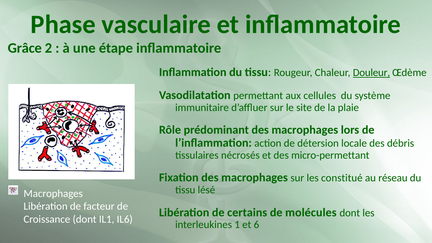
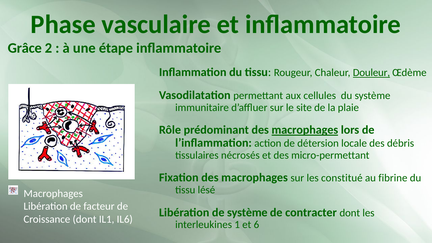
macrophages at (305, 130) underline: none -> present
réseau: réseau -> fibrine
de certains: certains -> système
molécules: molécules -> contracter
